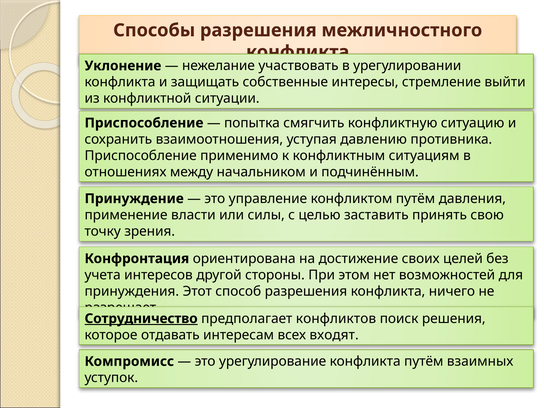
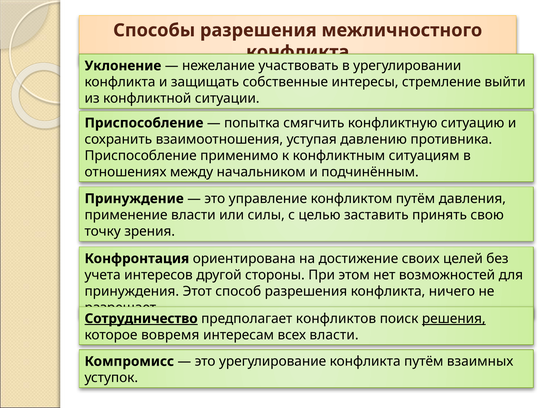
решения underline: none -> present
отдавать: отдавать -> вовремя
всех входят: входят -> власти
